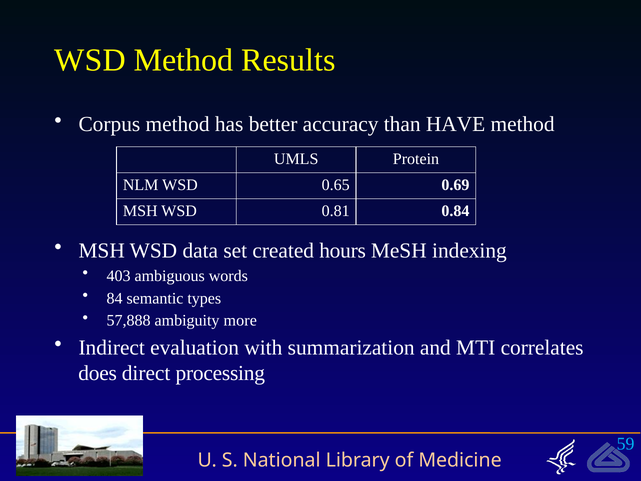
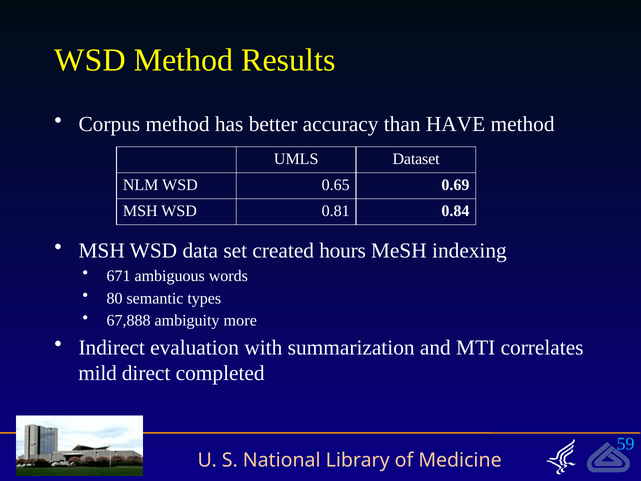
Protein: Protein -> Dataset
403: 403 -> 671
84: 84 -> 80
57,888: 57,888 -> 67,888
does: does -> mild
processing: processing -> completed
